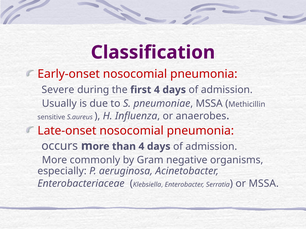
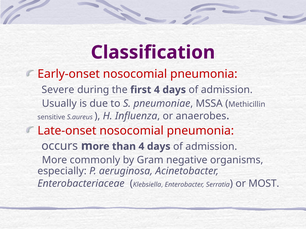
or MSSA: MSSA -> MOST
